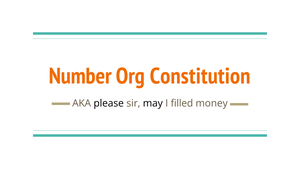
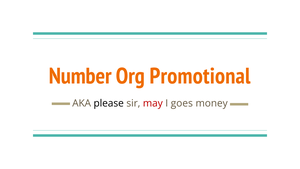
Constitution: Constitution -> Promotional
may colour: black -> red
filled: filled -> goes
